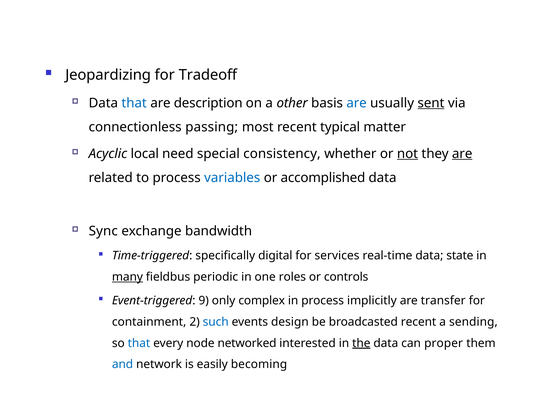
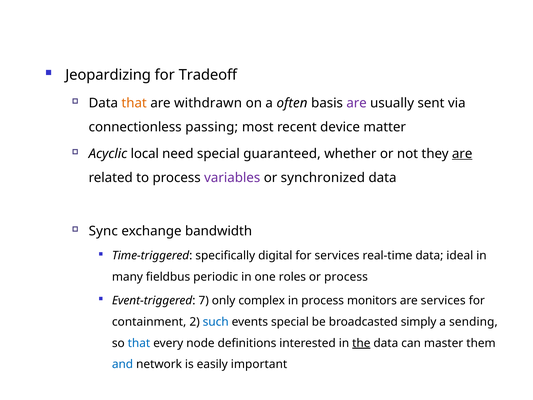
that at (134, 103) colour: blue -> orange
description: description -> withdrawn
other: other -> often
are at (357, 103) colour: blue -> purple
sent underline: present -> none
typical: typical -> device
consistency: consistency -> guaranteed
not underline: present -> none
variables colour: blue -> purple
accomplished: accomplished -> synchronized
state: state -> ideal
many underline: present -> none
or controls: controls -> process
9: 9 -> 7
implicitly: implicitly -> monitors
are transfer: transfer -> services
events design: design -> special
broadcasted recent: recent -> simply
networked: networked -> definitions
proper: proper -> master
becoming: becoming -> important
